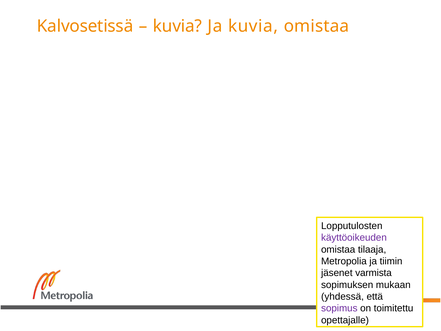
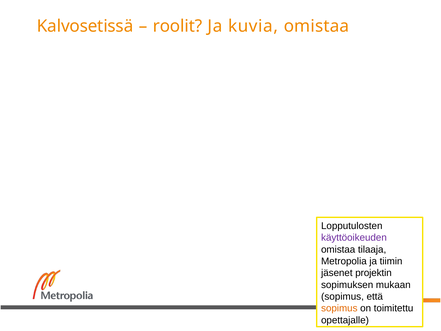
kuvia at (177, 26): kuvia -> roolit
varmista: varmista -> projektin
yhdessä at (343, 296): yhdessä -> sopimus
sopimus at (339, 308) colour: purple -> orange
